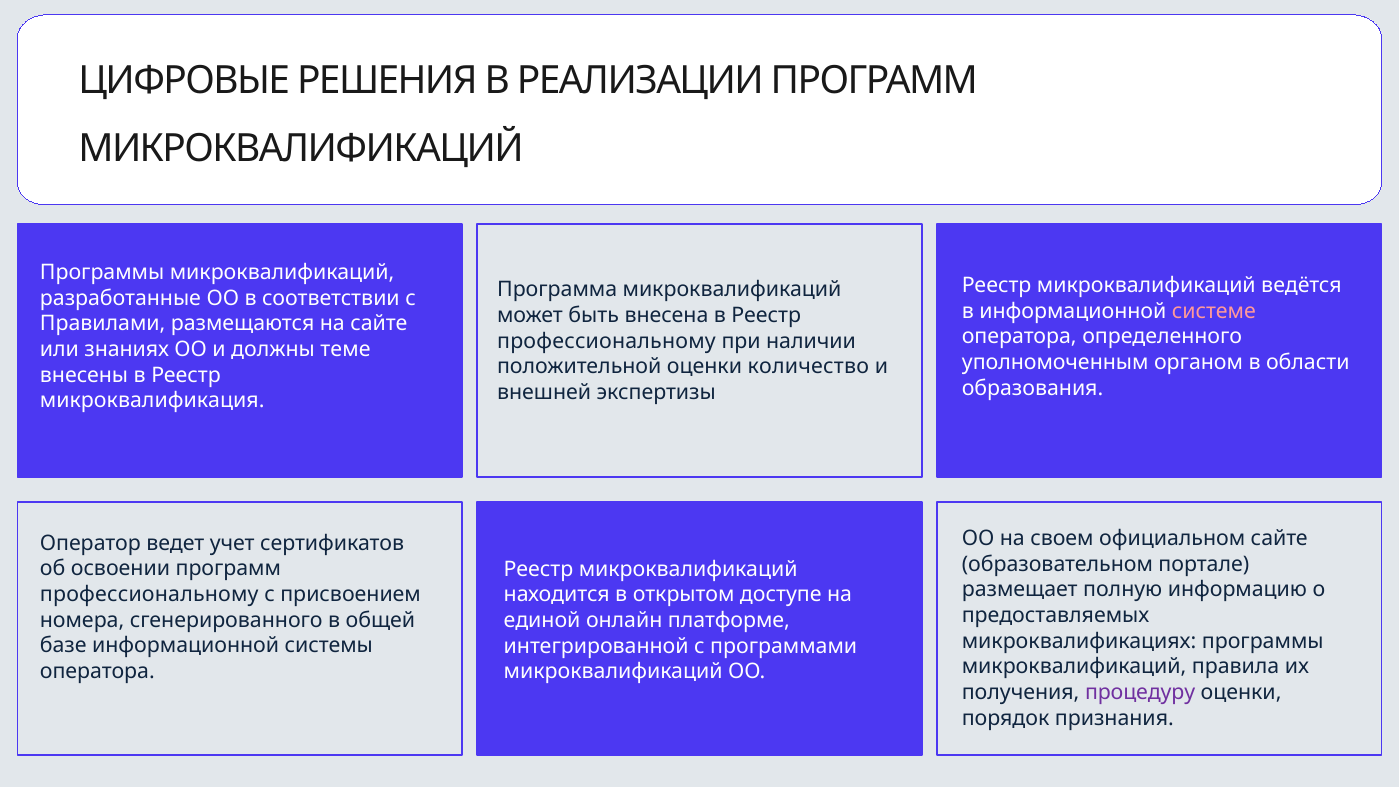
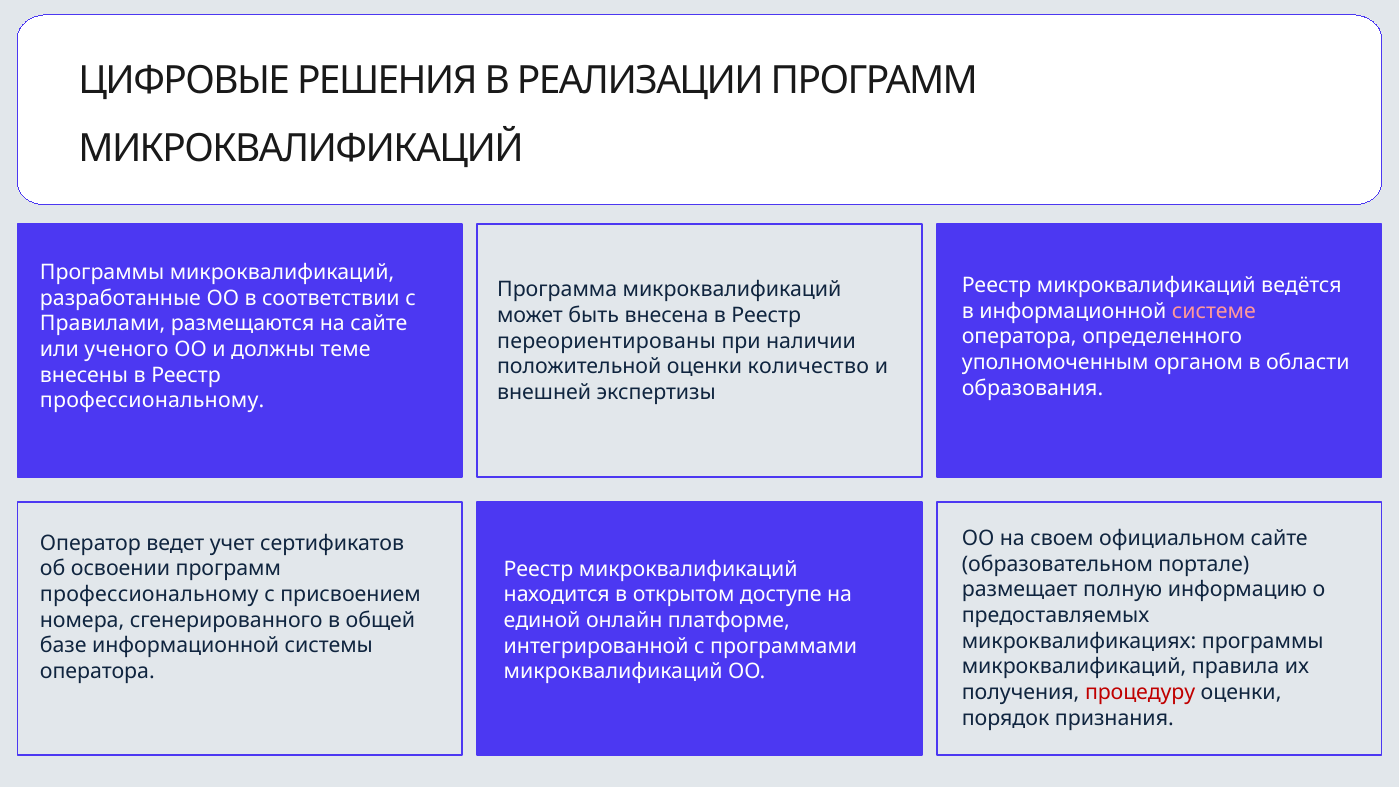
профессиональному at (606, 341): профессиональному -> переориентированы
знаниях: знаниях -> ученого
микроквалификация at (152, 401): микроквалификация -> профессиональному
процедуру colour: purple -> red
